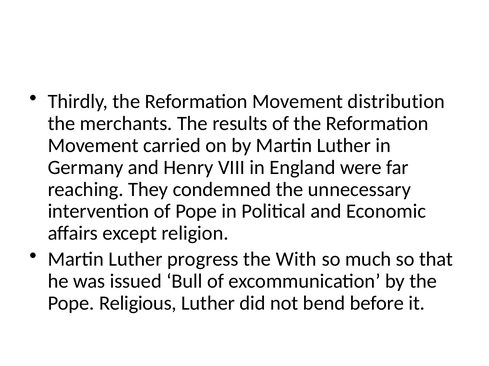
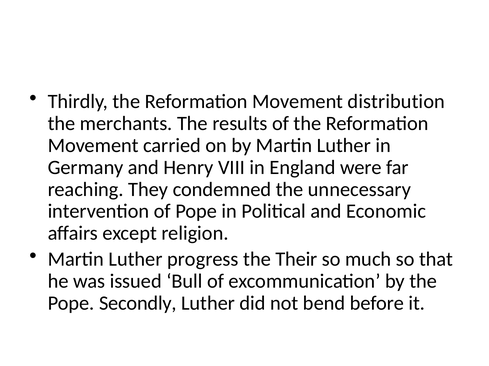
With: With -> Their
Religious: Religious -> Secondly
